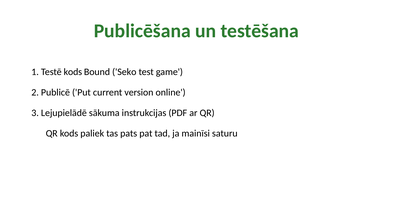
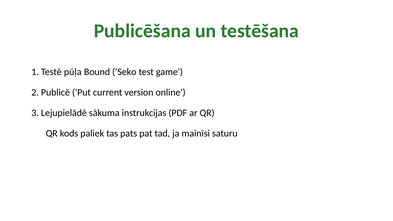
Testē kods: kods -> pūļa
